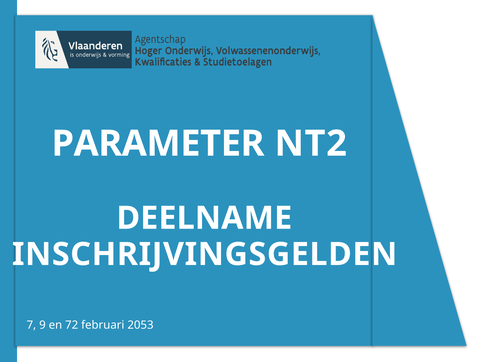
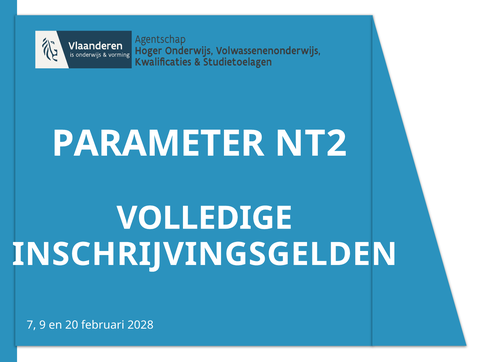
DEELNAME: DEELNAME -> VOLLEDIGE
72: 72 -> 20
2053: 2053 -> 2028
